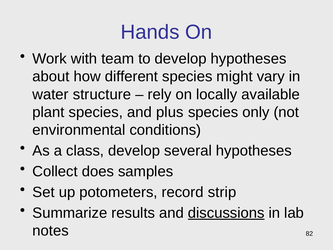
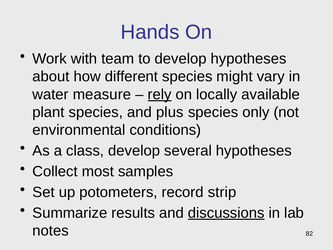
structure: structure -> measure
rely underline: none -> present
does: does -> most
